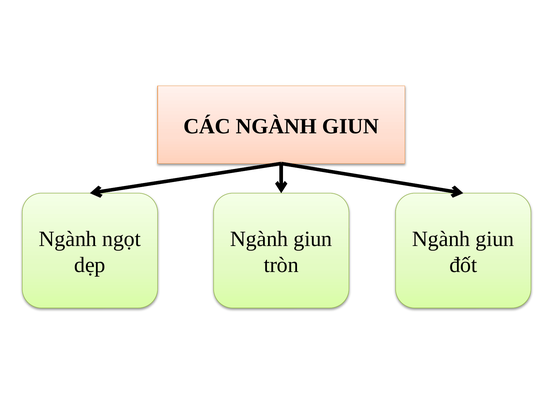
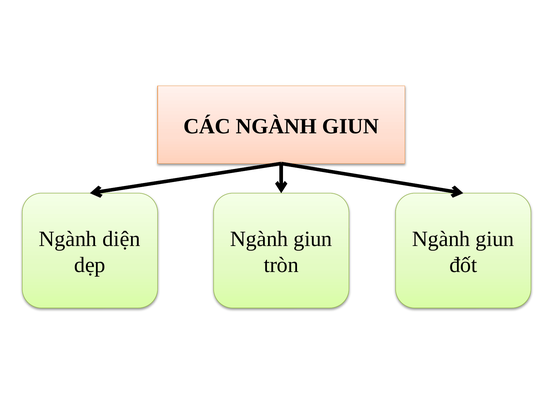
ngọt: ngọt -> diện
